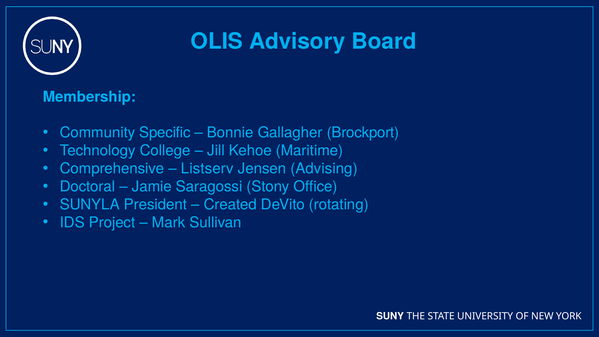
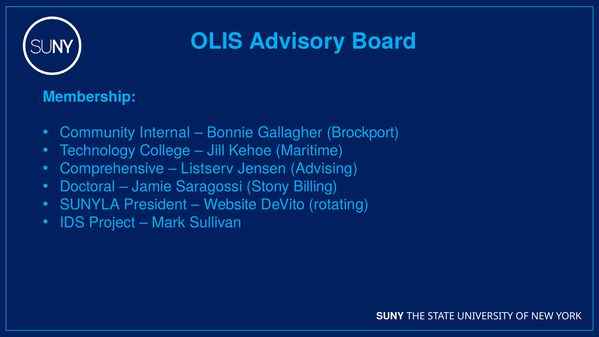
Specific: Specific -> Internal
Office: Office -> Billing
Created: Created -> Website
